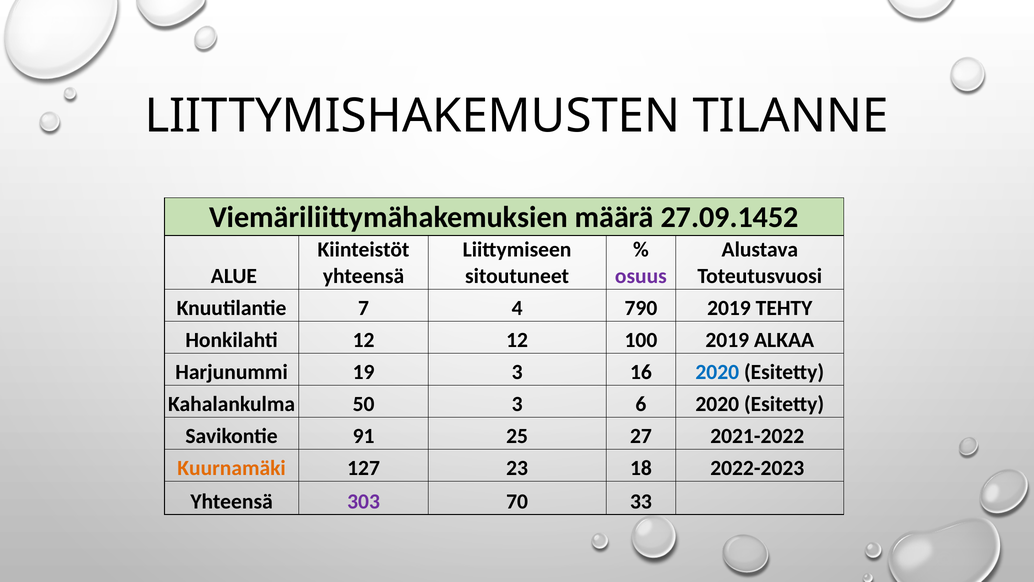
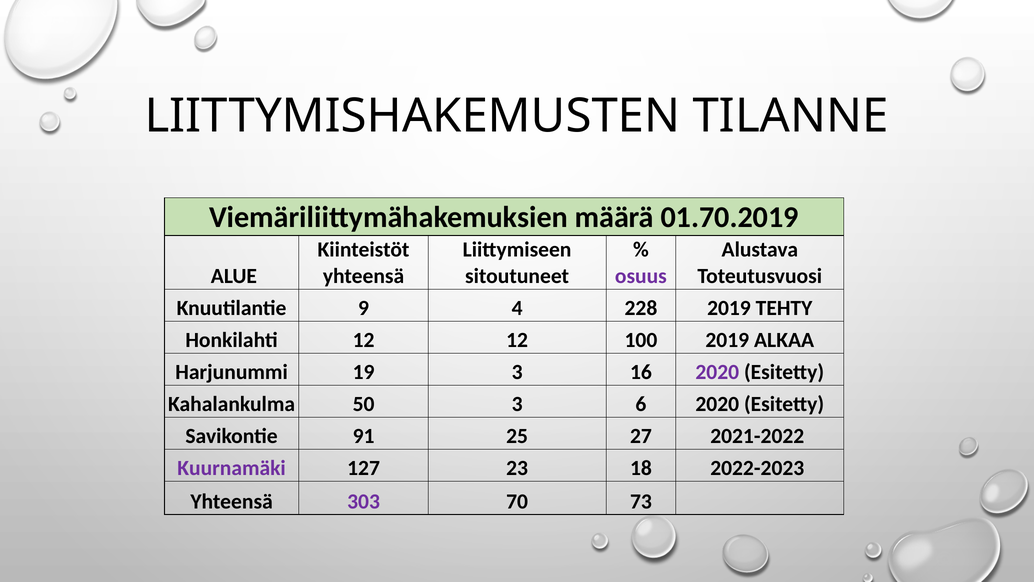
27.09.1452: 27.09.1452 -> 01.70.2019
7: 7 -> 9
790: 790 -> 228
2020 at (717, 372) colour: blue -> purple
Kuurnamäki colour: orange -> purple
33: 33 -> 73
